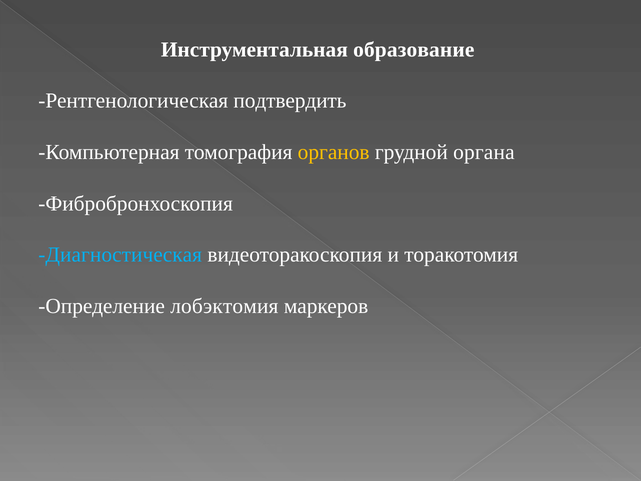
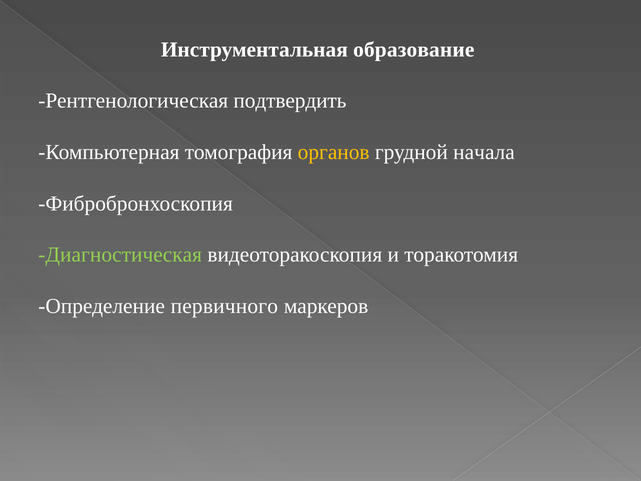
органа: органа -> начала
Диагностическая colour: light blue -> light green
лобэктомия: лобэктомия -> первичного
